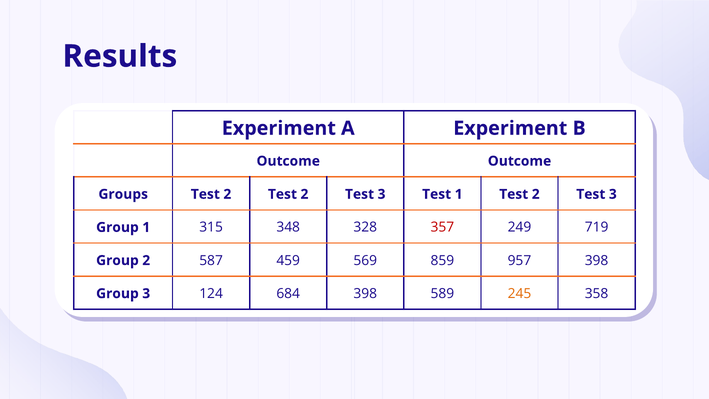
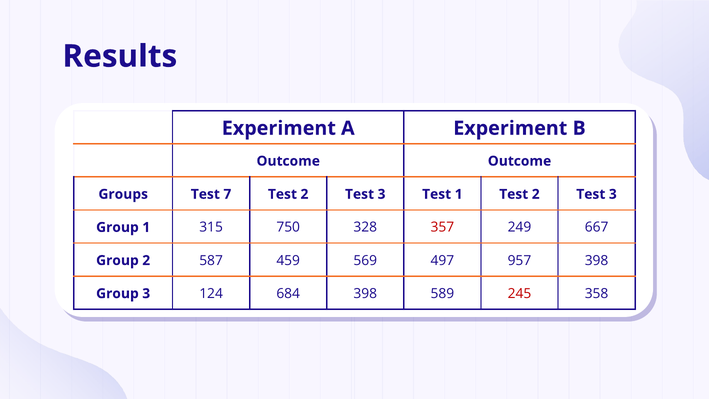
Groups Test 2: 2 -> 7
348: 348 -> 750
719: 719 -> 667
859: 859 -> 497
245 colour: orange -> red
